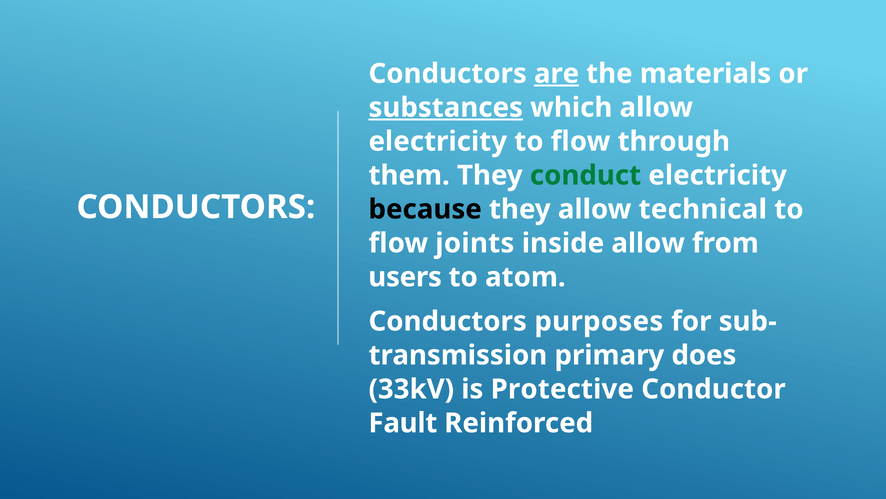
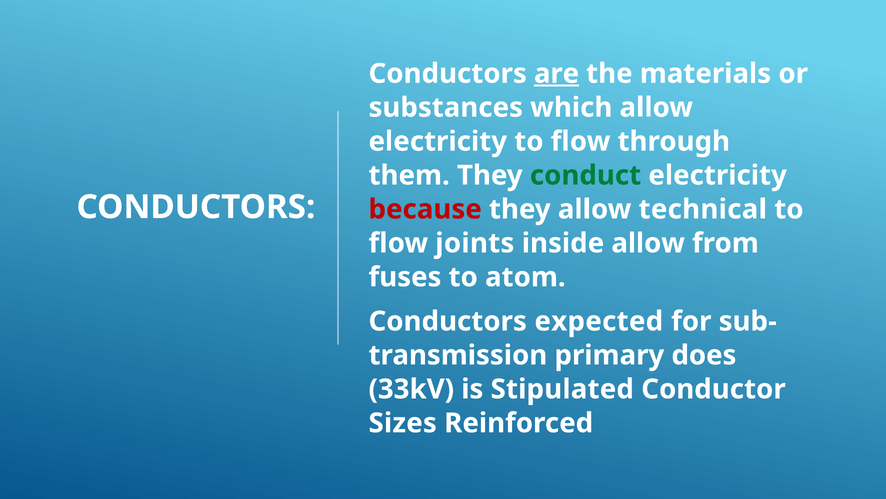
substances underline: present -> none
because colour: black -> red
users: users -> fuses
purposes: purposes -> expected
Protective: Protective -> Stipulated
Fault: Fault -> Sizes
